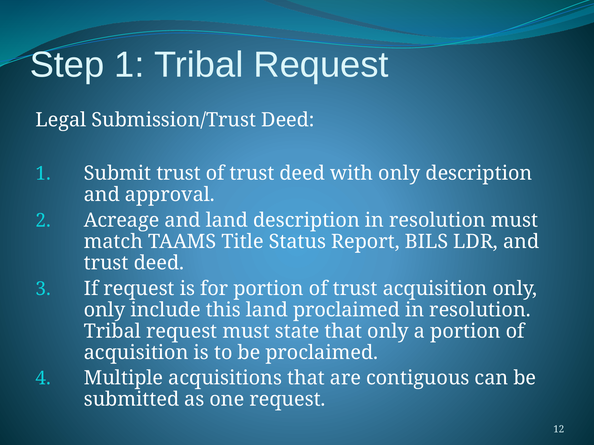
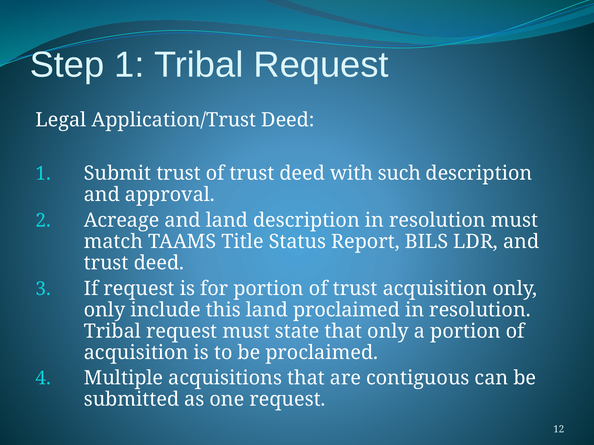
Submission/Trust: Submission/Trust -> Application/Trust
with only: only -> such
